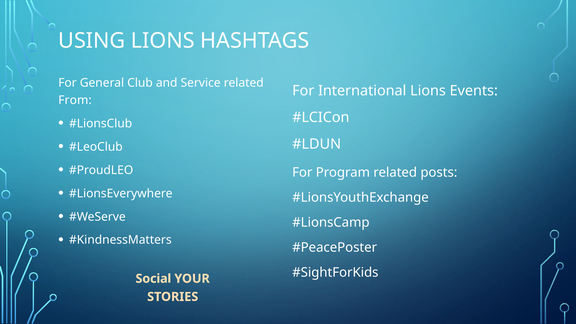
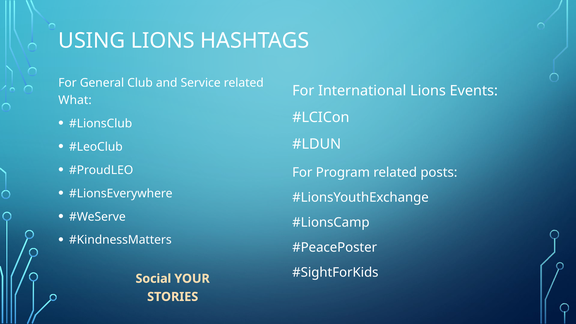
From: From -> What
